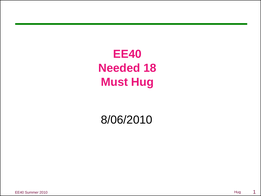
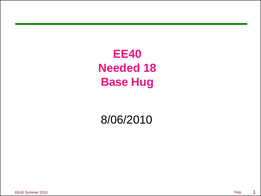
Must: Must -> Base
